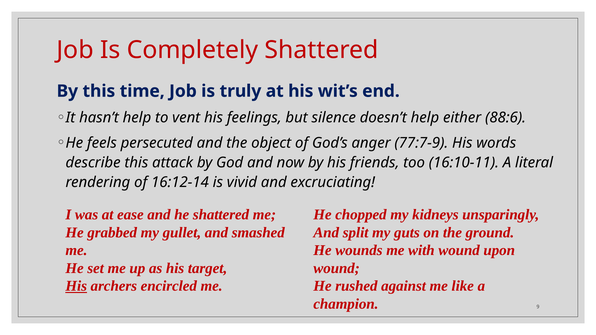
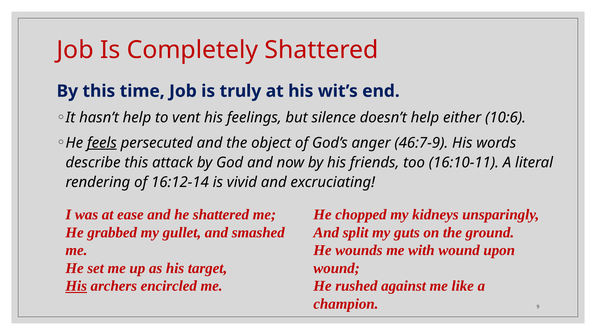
88:6: 88:6 -> 10:6
feels underline: none -> present
77:7-9: 77:7-9 -> 46:7-9
